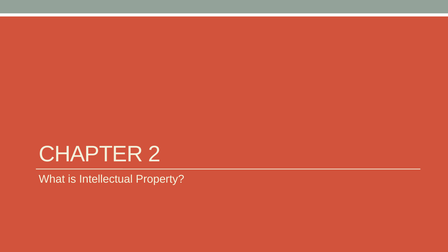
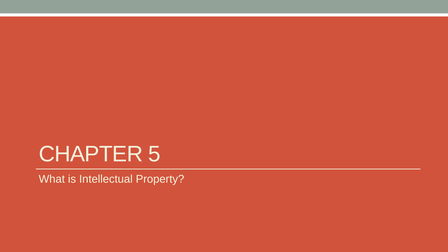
2: 2 -> 5
